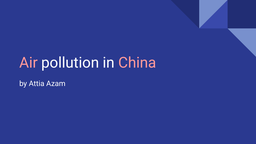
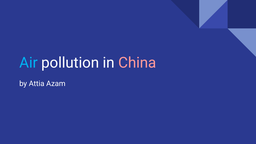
Air colour: pink -> light blue
